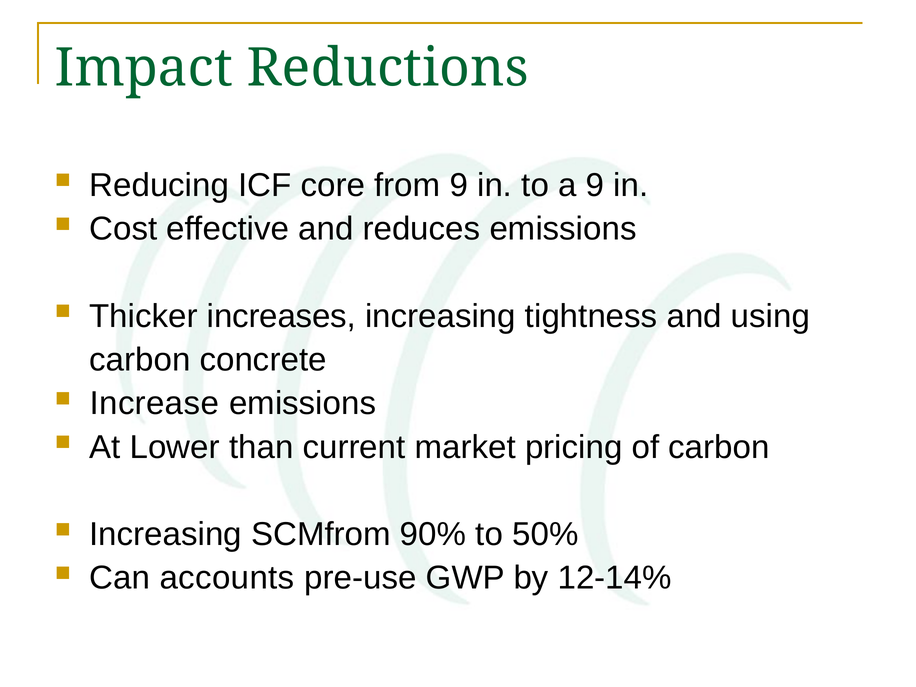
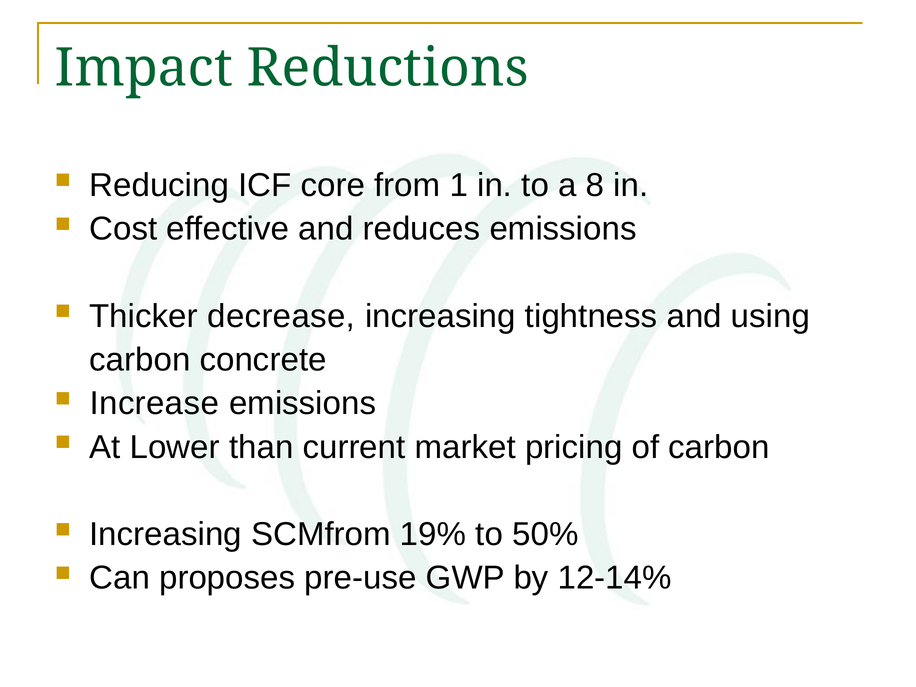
from 9: 9 -> 1
a 9: 9 -> 8
increases: increases -> decrease
90%: 90% -> 19%
accounts: accounts -> proposes
